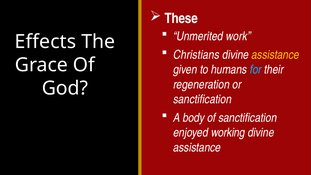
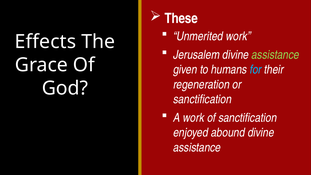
Christians: Christians -> Jerusalem
assistance at (275, 55) colour: yellow -> light green
A body: body -> work
working: working -> abound
